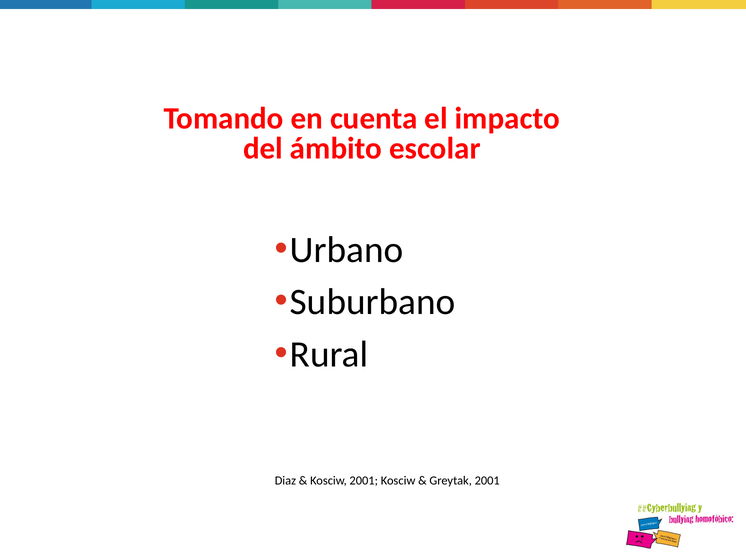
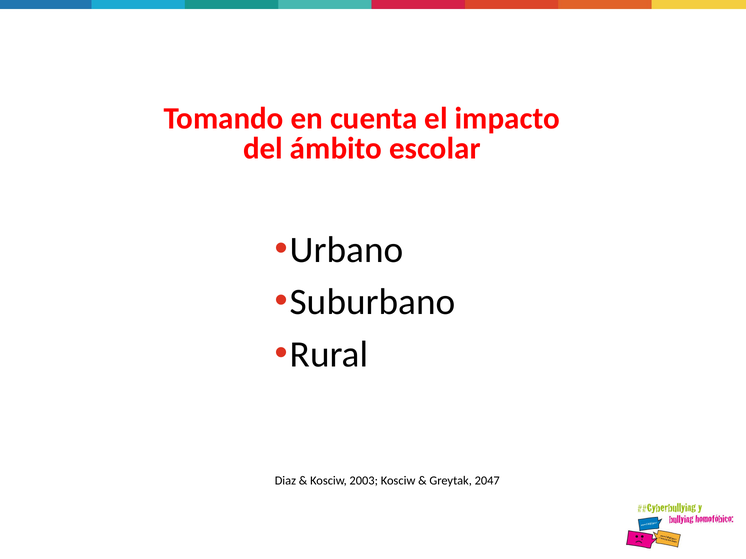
Kosciw 2001: 2001 -> 2003
Greytak 2001: 2001 -> 2047
